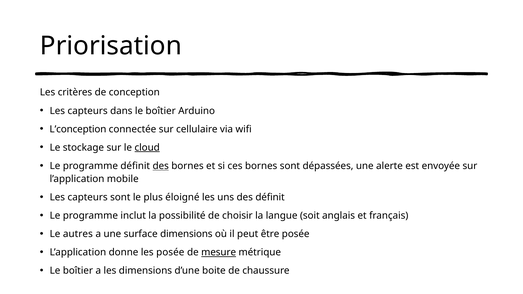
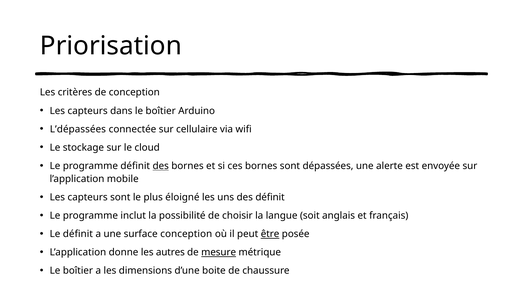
L’conception: L’conception -> L’dépassées
cloud underline: present -> none
Le autres: autres -> définit
surface dimensions: dimensions -> conception
être underline: none -> present
les posée: posée -> autres
